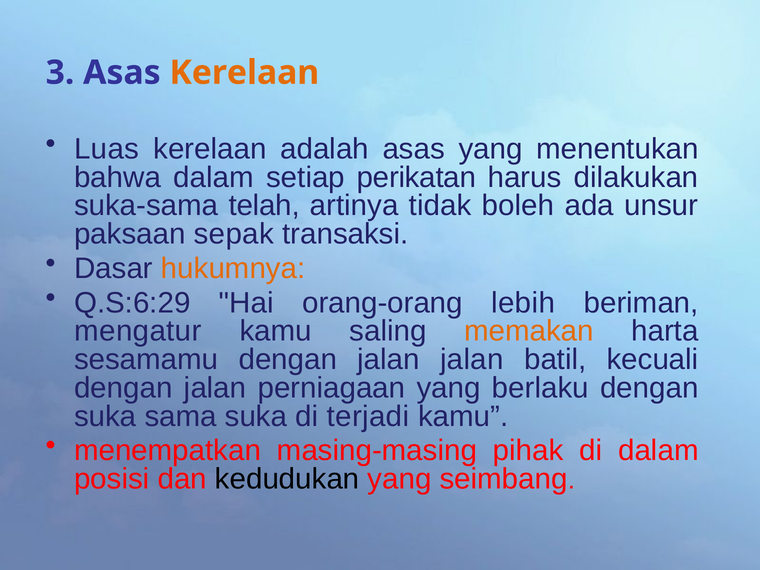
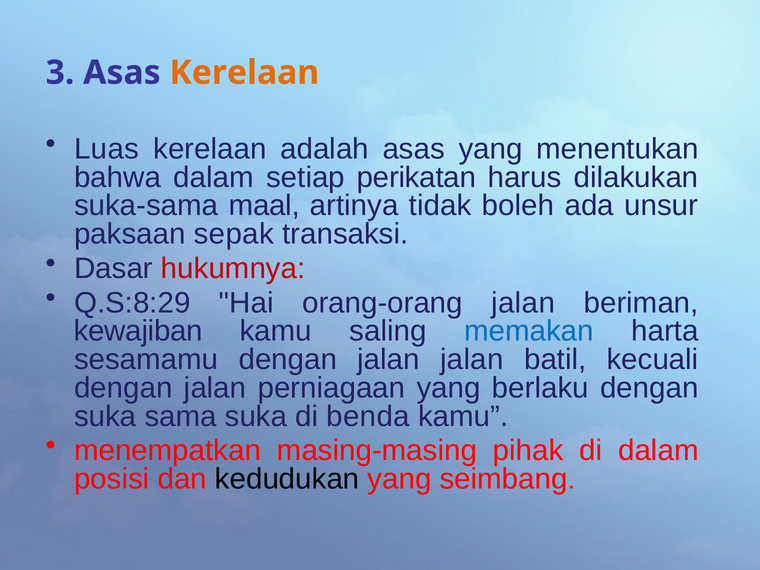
telah: telah -> maal
hukumnya colour: orange -> red
Q.S:6:29: Q.S:6:29 -> Q.S:8:29
orang-orang lebih: lebih -> jalan
mengatur: mengatur -> kewajiban
memakan colour: orange -> blue
terjadi: terjadi -> benda
